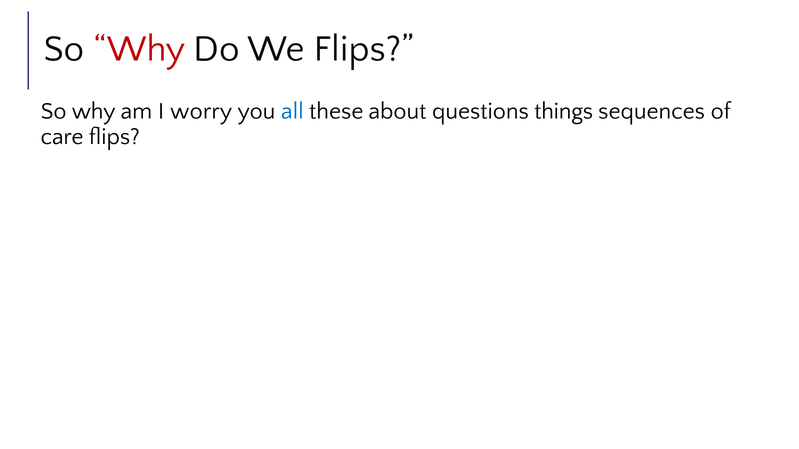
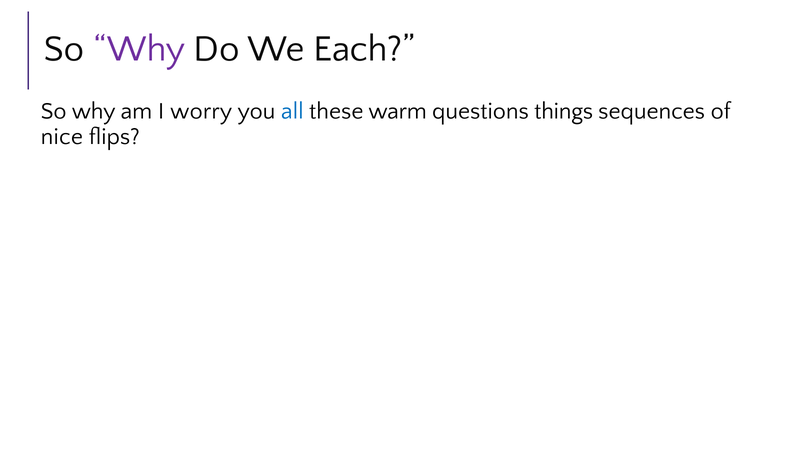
Why at (139, 49) colour: red -> purple
We Flips: Flips -> Each
about: about -> warm
care: care -> nice
